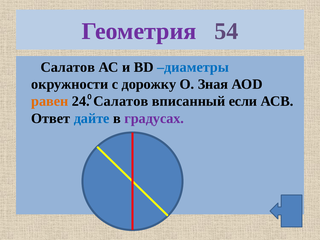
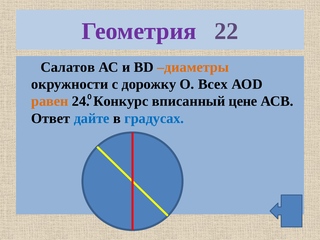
54: 54 -> 22
диаметры colour: blue -> orange
Зная: Зная -> Всех
Салатов at (121, 101): Салатов -> Конкурс
если: если -> цене
градусах colour: purple -> blue
